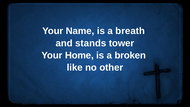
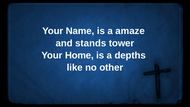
breath: breath -> amaze
broken: broken -> depths
